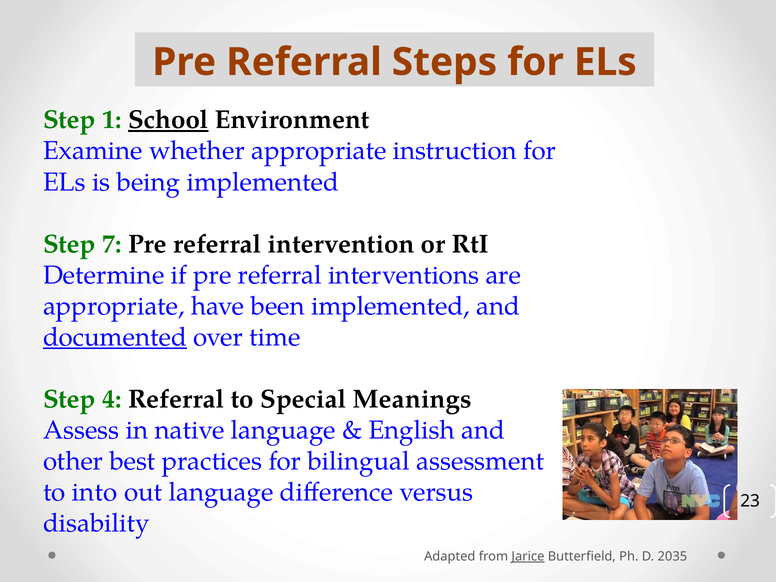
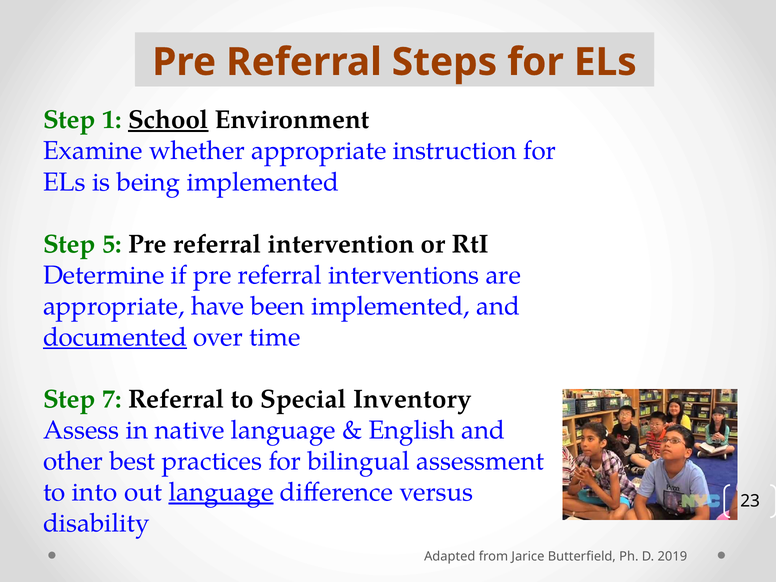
7: 7 -> 5
4: 4 -> 7
Meanings: Meanings -> Inventory
language at (221, 492) underline: none -> present
Jarice underline: present -> none
2035: 2035 -> 2019
